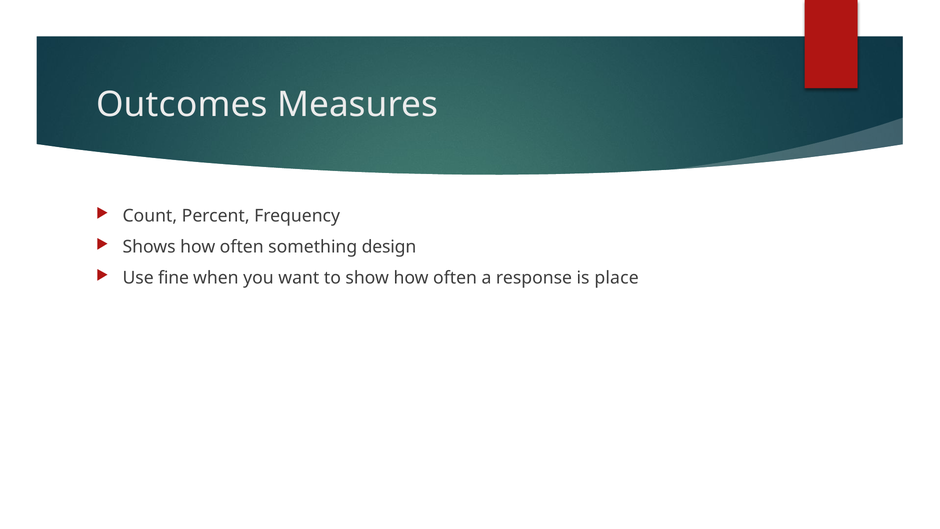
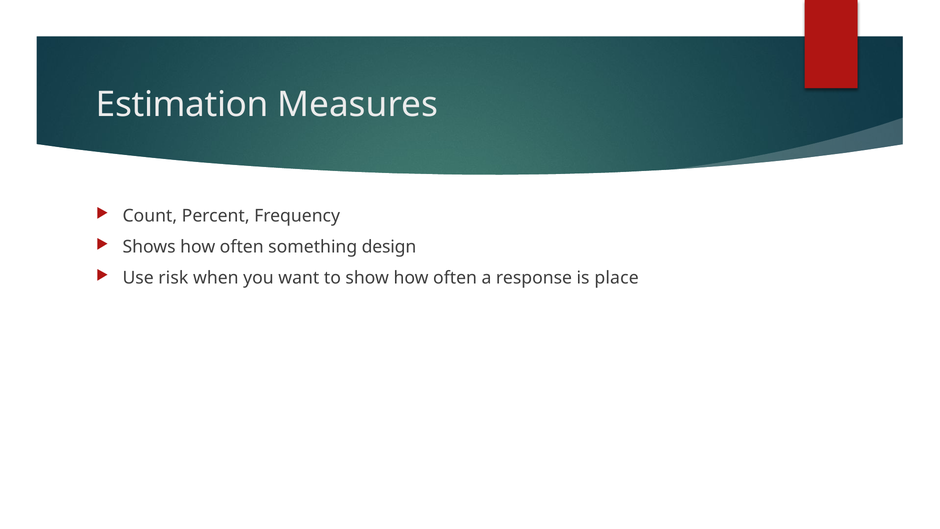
Outcomes: Outcomes -> Estimation
fine: fine -> risk
